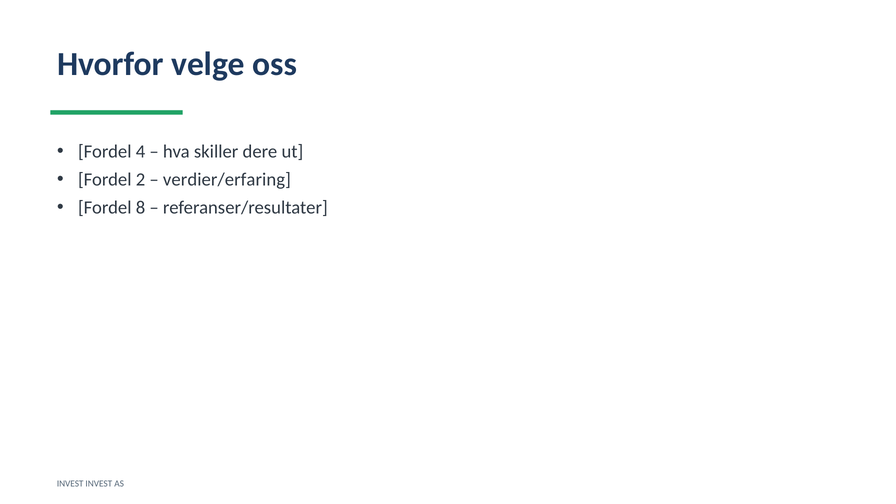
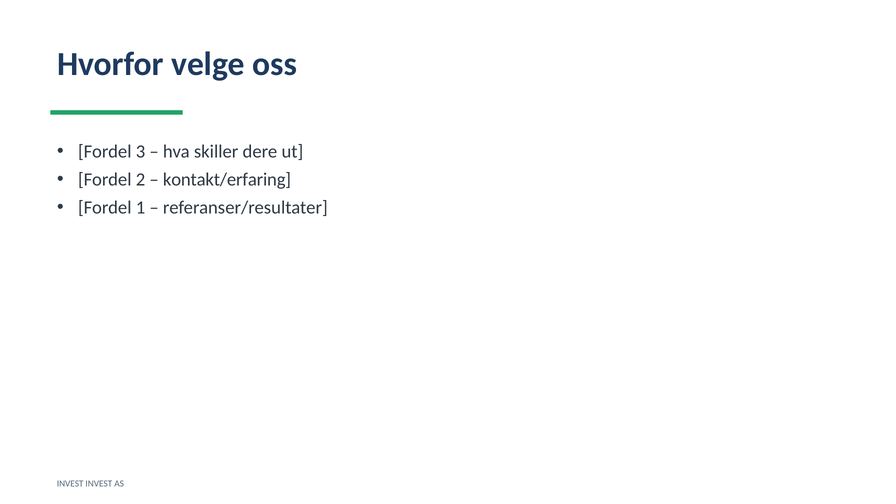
4: 4 -> 3
verdier/erfaring: verdier/erfaring -> kontakt/erfaring
8: 8 -> 1
